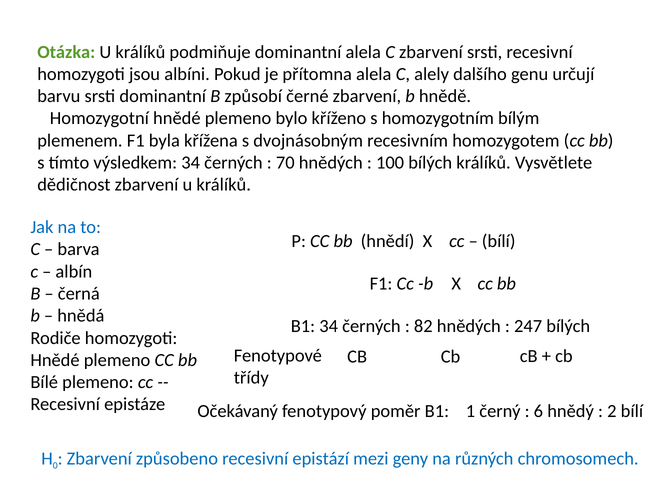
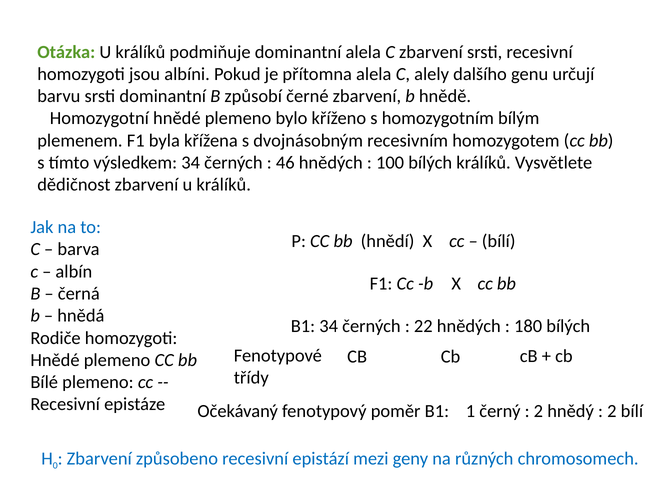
70: 70 -> 46
82: 82 -> 22
247: 247 -> 180
6 at (538, 411): 6 -> 2
